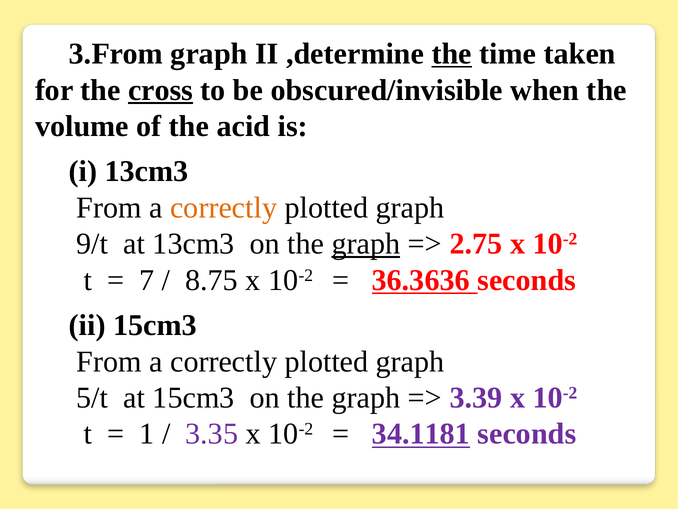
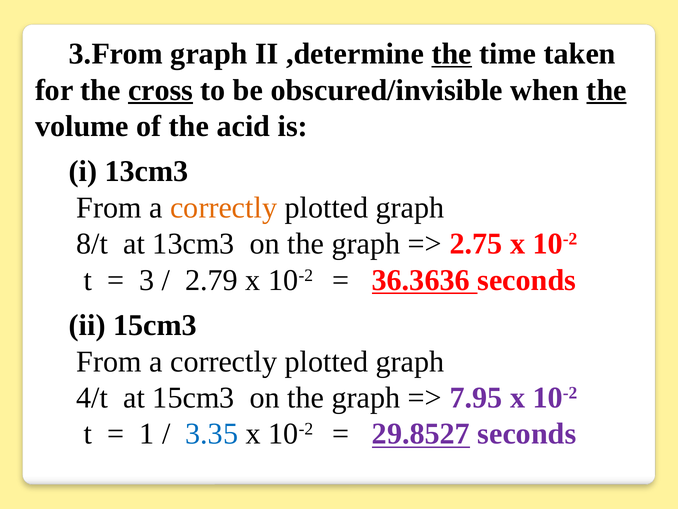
the at (607, 90) underline: none -> present
9/t: 9/t -> 8/t
graph at (366, 244) underline: present -> none
7: 7 -> 3
8.75: 8.75 -> 2.79
5/t: 5/t -> 4/t
3.39: 3.39 -> 7.95
3.35 colour: purple -> blue
34.1181: 34.1181 -> 29.8527
